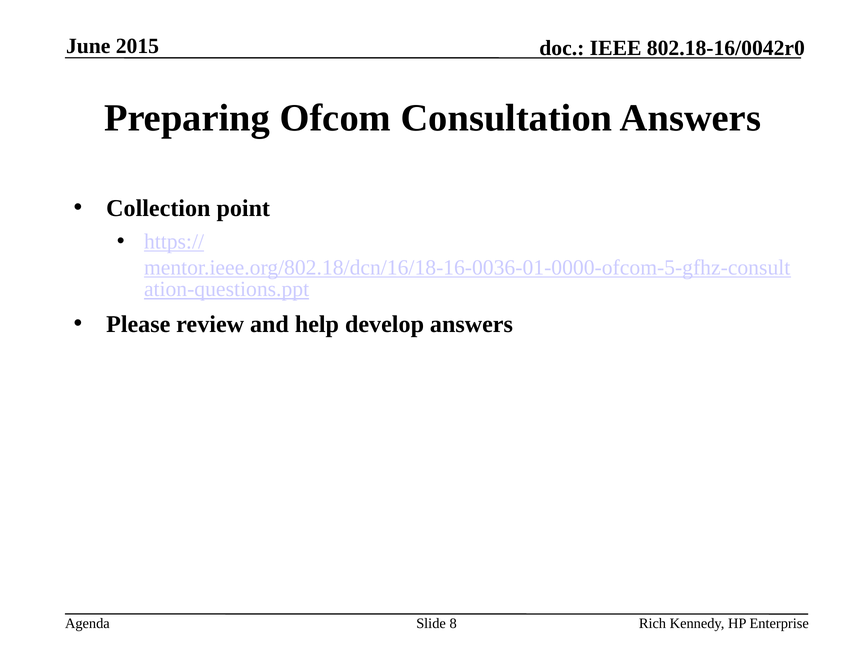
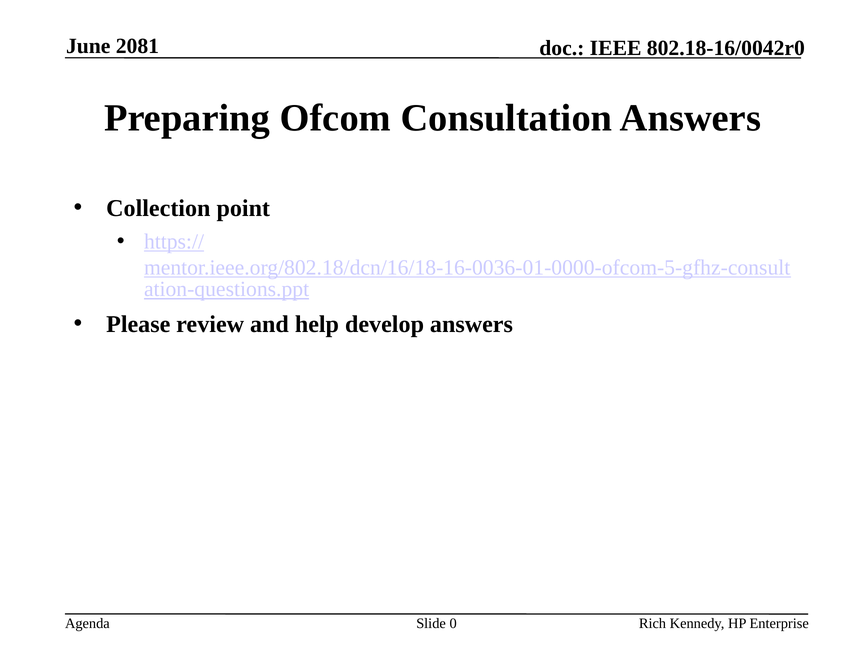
2015: 2015 -> 2081
8: 8 -> 0
